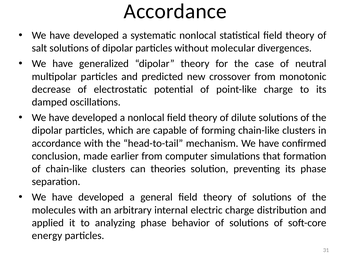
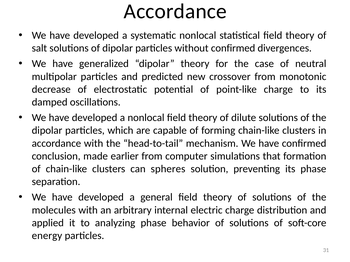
without molecular: molecular -> confirmed
theories: theories -> spheres
